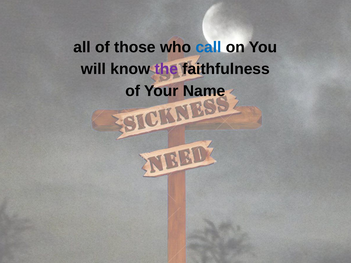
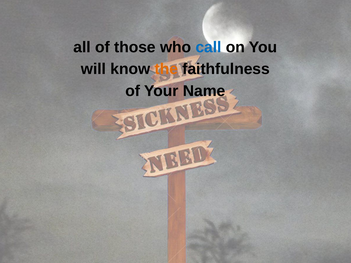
the colour: purple -> orange
